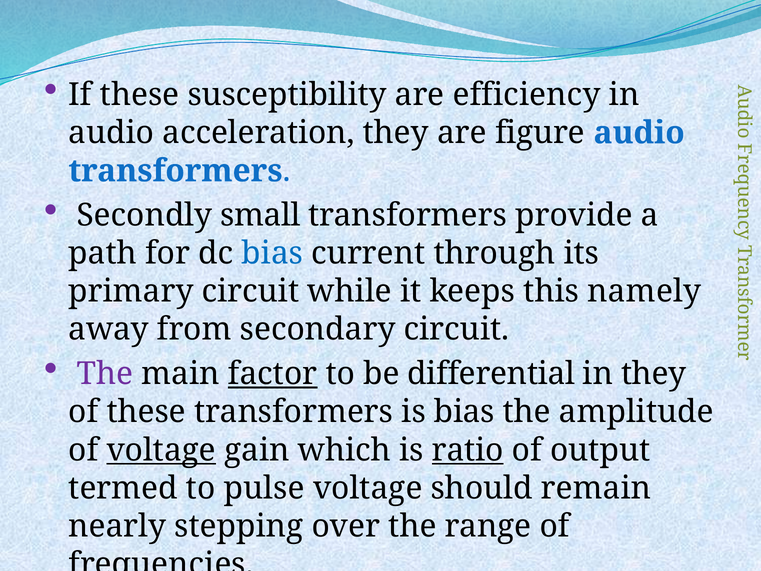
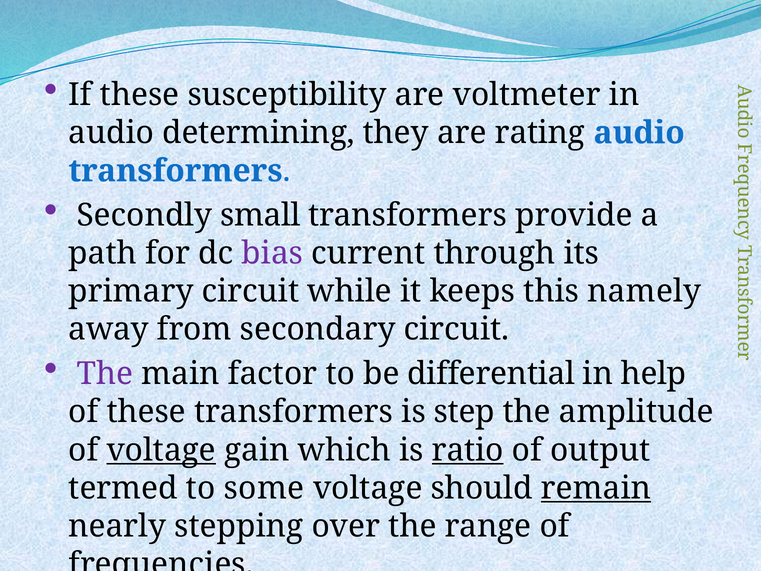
efficiency: efficiency -> voltmeter
acceleration: acceleration -> determining
figure: figure -> rating
bias at (272, 253) colour: blue -> purple
factor underline: present -> none
in they: they -> help
is bias: bias -> step
pulse: pulse -> some
remain underline: none -> present
